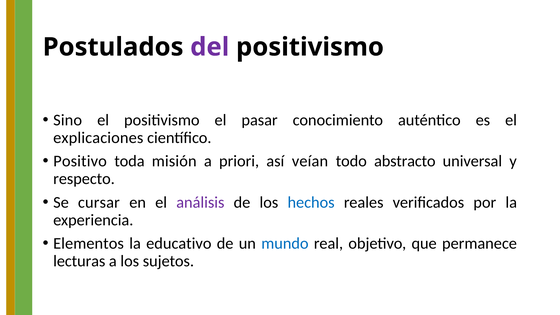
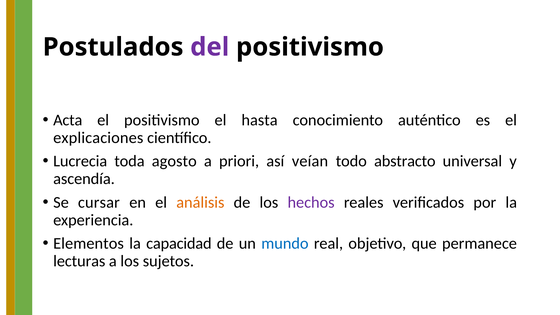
Sino: Sino -> Acta
pasar: pasar -> hasta
Positivo: Positivo -> Lucrecia
misión: misión -> agosto
respecto: respecto -> ascendía
análisis colour: purple -> orange
hechos colour: blue -> purple
educativo: educativo -> capacidad
